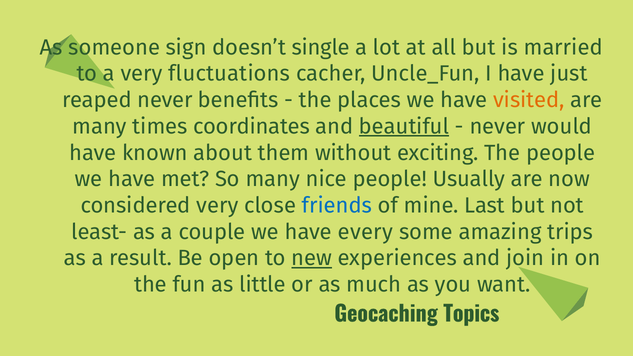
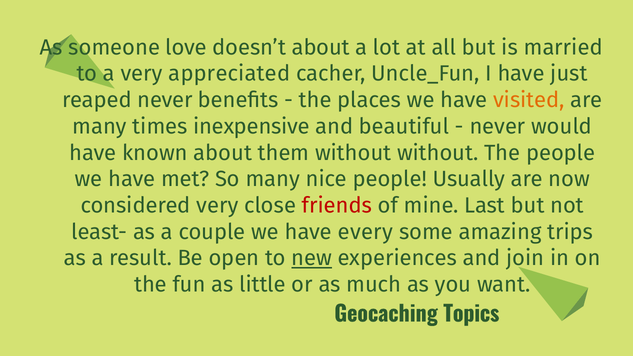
sign: sign -> love
doesn’t single: single -> about
fluctuations: fluctuations -> appreciated
coordinates: coordinates -> inexpensive
beautiful underline: present -> none
without exciting: exciting -> without
friends colour: blue -> red
